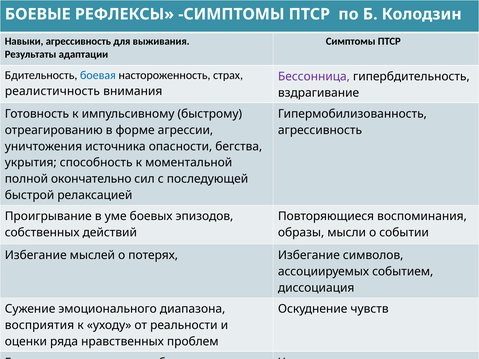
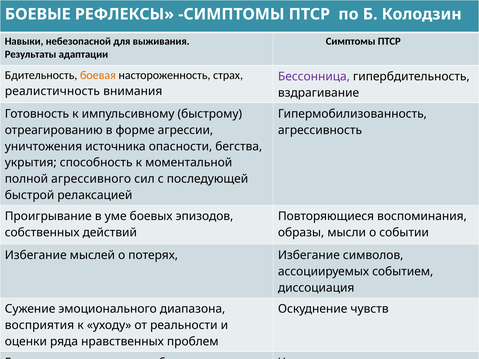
Навыки агрессивность: агрессивность -> небезопасной
боевая colour: blue -> orange
окончательно: окончательно -> агрессивного
